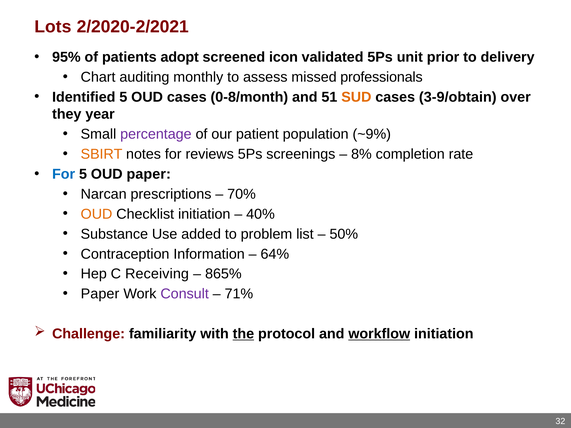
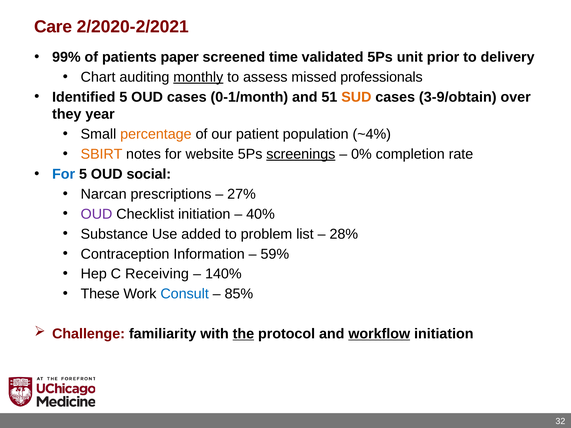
Lots: Lots -> Care
95%: 95% -> 99%
adopt: adopt -> paper
icon: icon -> time
monthly underline: none -> present
0-8/month: 0-8/month -> 0-1/month
percentage colour: purple -> orange
~9%: ~9% -> ~4%
reviews: reviews -> website
screenings underline: none -> present
8%: 8% -> 0%
OUD paper: paper -> social
70%: 70% -> 27%
OUD at (97, 214) colour: orange -> purple
50%: 50% -> 28%
64%: 64% -> 59%
865%: 865% -> 140%
Paper at (100, 294): Paper -> These
Consult colour: purple -> blue
71%: 71% -> 85%
